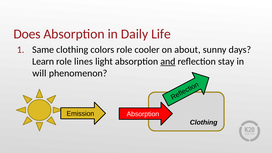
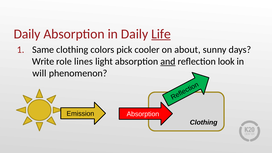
Does at (27, 34): Does -> Daily
Life underline: none -> present
colors role: role -> pick
Learn: Learn -> Write
stay: stay -> look
